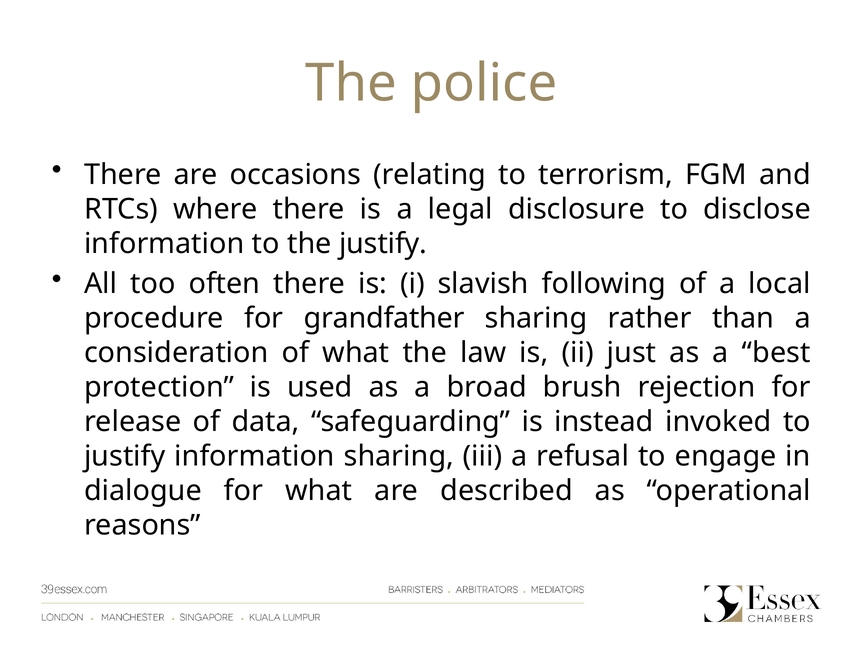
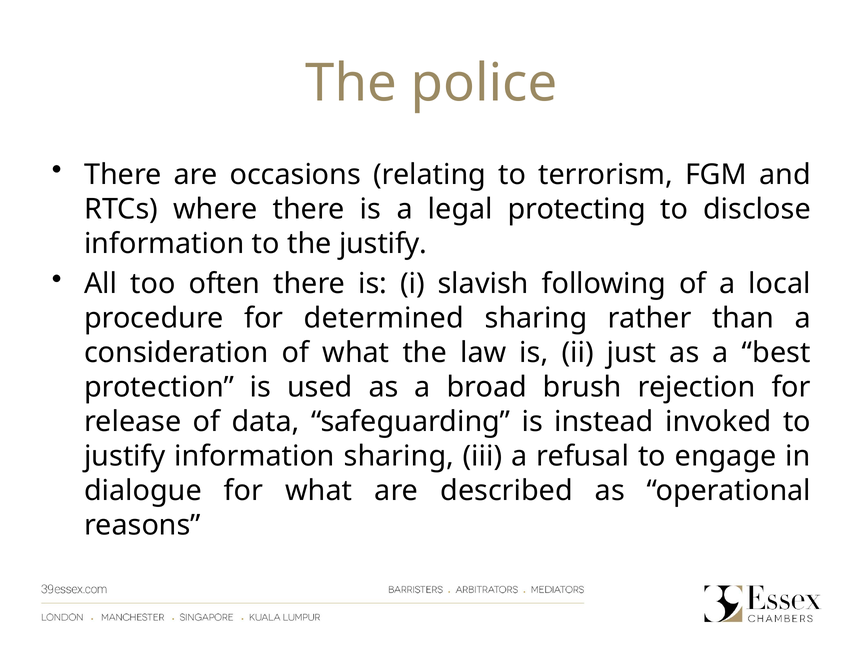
disclosure: disclosure -> protecting
grandfather: grandfather -> determined
